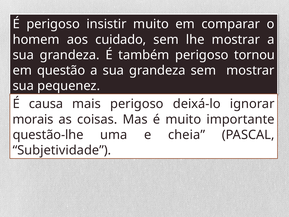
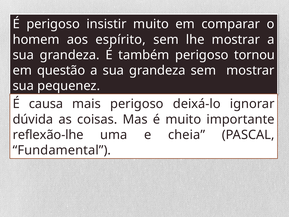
cuidado: cuidado -> espírito
morais: morais -> dúvida
questão-lhe: questão-lhe -> reflexão-lhe
Subjetividade: Subjetividade -> Fundamental
